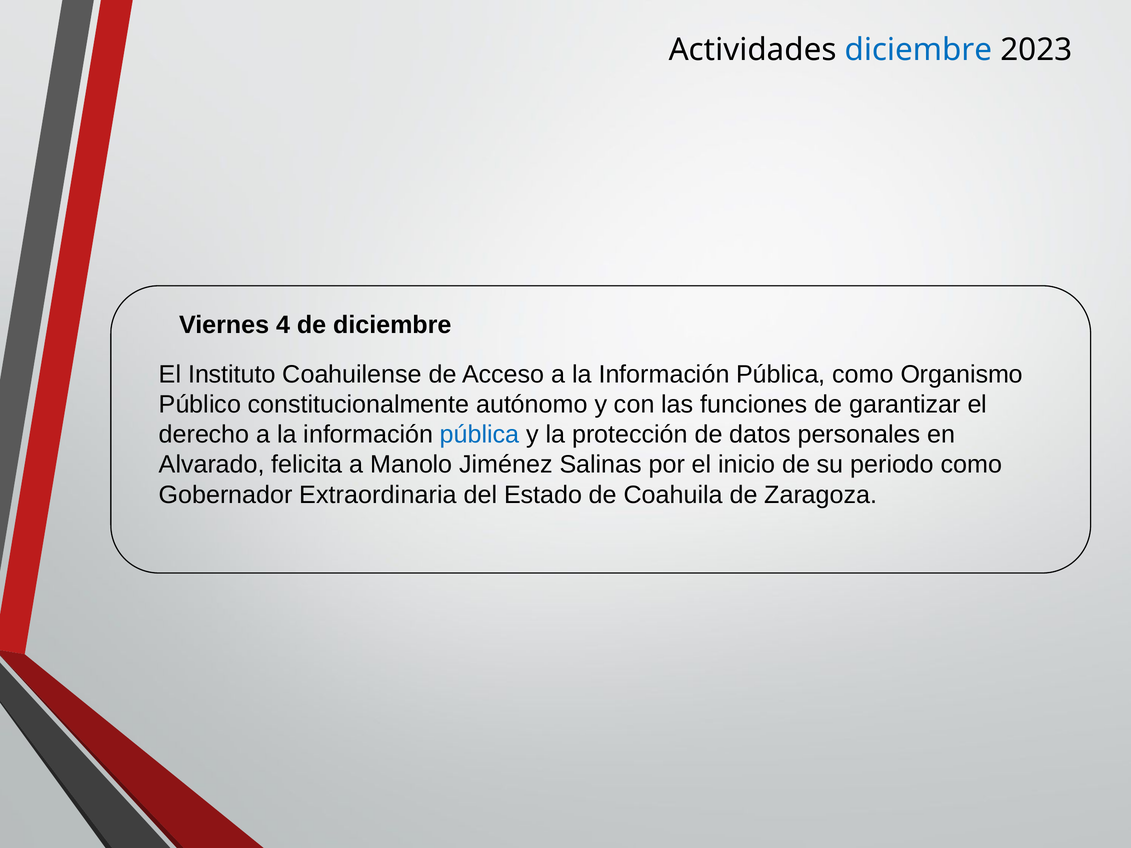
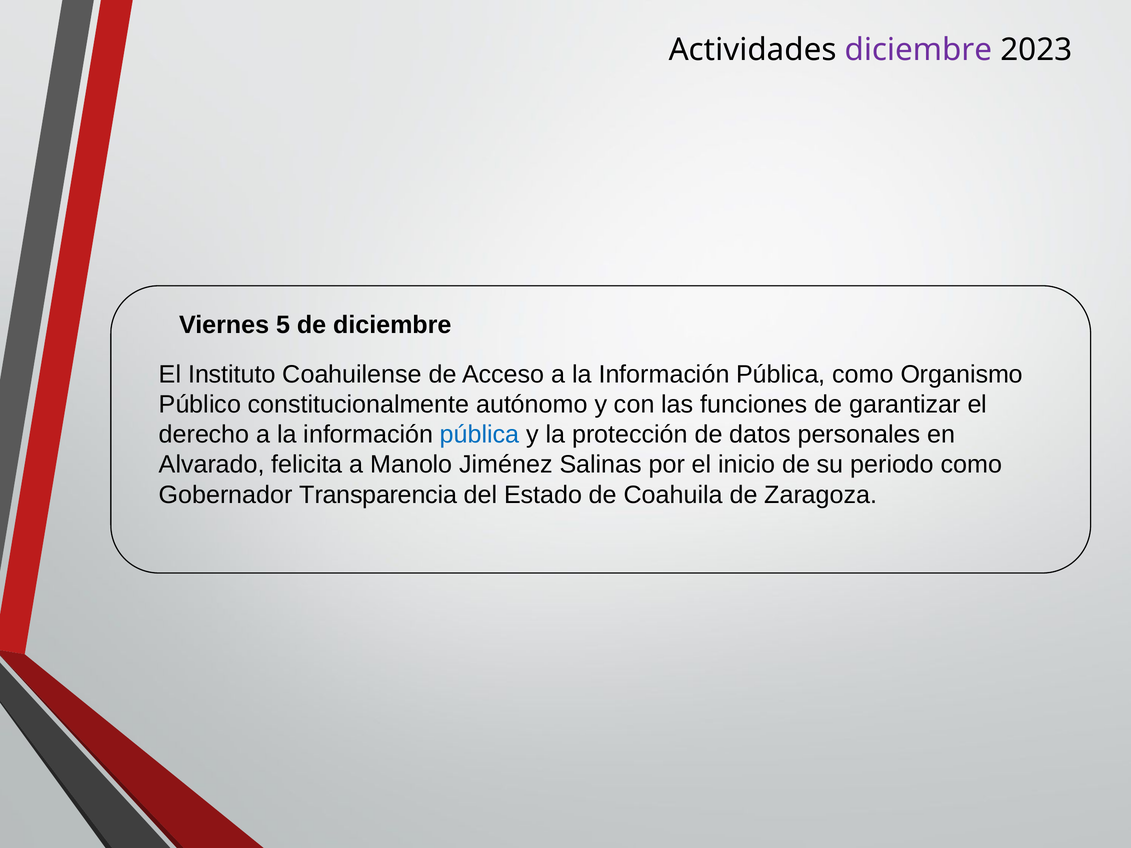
diciembre at (918, 50) colour: blue -> purple
4: 4 -> 5
Extraordinaria: Extraordinaria -> Transparencia
